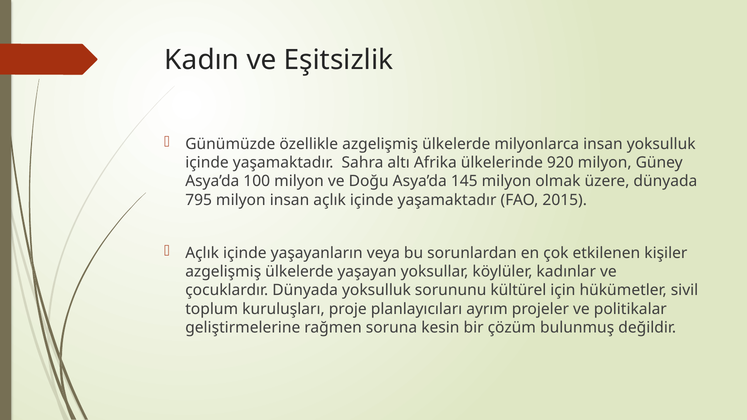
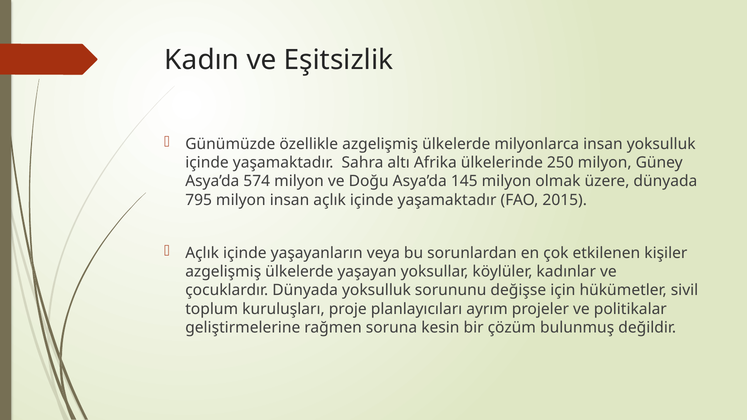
920: 920 -> 250
100: 100 -> 574
kültürel: kültürel -> değişse
